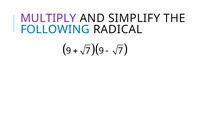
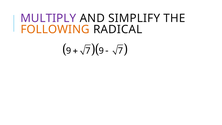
FOLLOWING colour: blue -> orange
